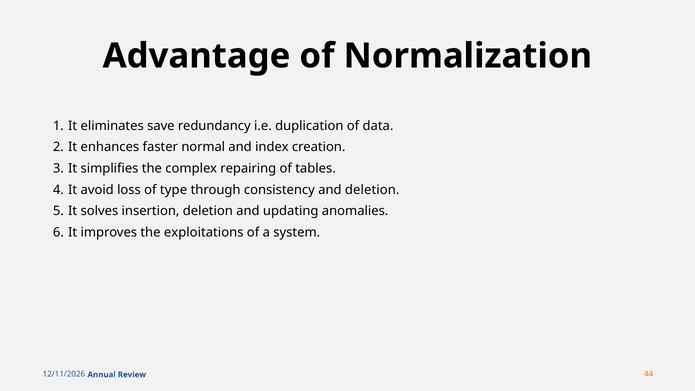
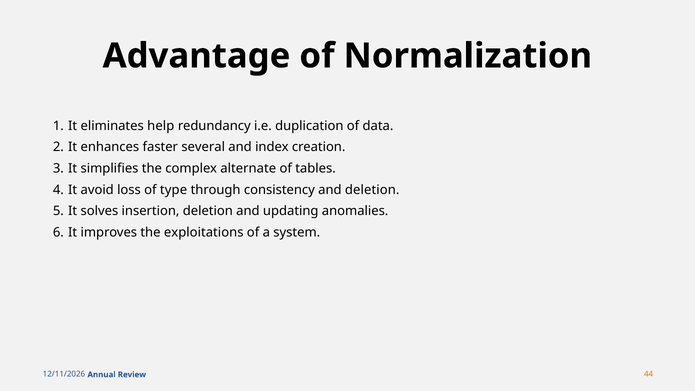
save: save -> help
normal: normal -> several
repairing: repairing -> alternate
